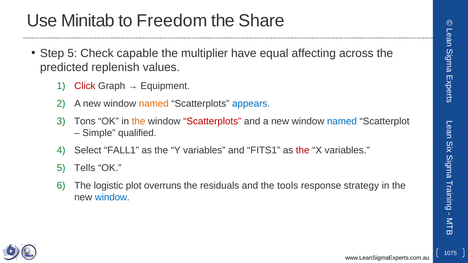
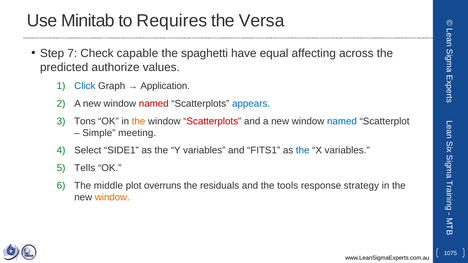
Freedom: Freedom -> Requires
Share: Share -> Versa
Step 5: 5 -> 7
multiplier: multiplier -> spaghetti
replenish: replenish -> authorize
Click colour: red -> blue
Equipment: Equipment -> Application
named at (154, 104) colour: orange -> red
qualified: qualified -> meeting
FALL1: FALL1 -> SIDE1
the at (303, 151) colour: red -> blue
logistic: logistic -> middle
window at (112, 197) colour: blue -> orange
